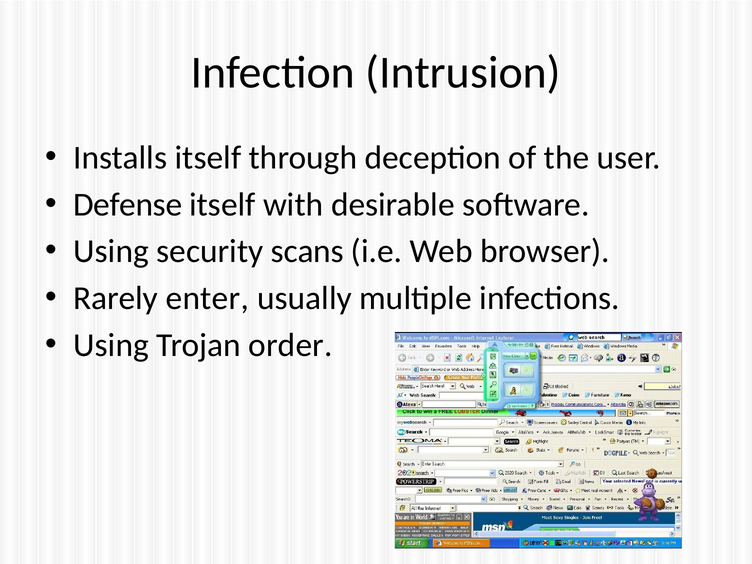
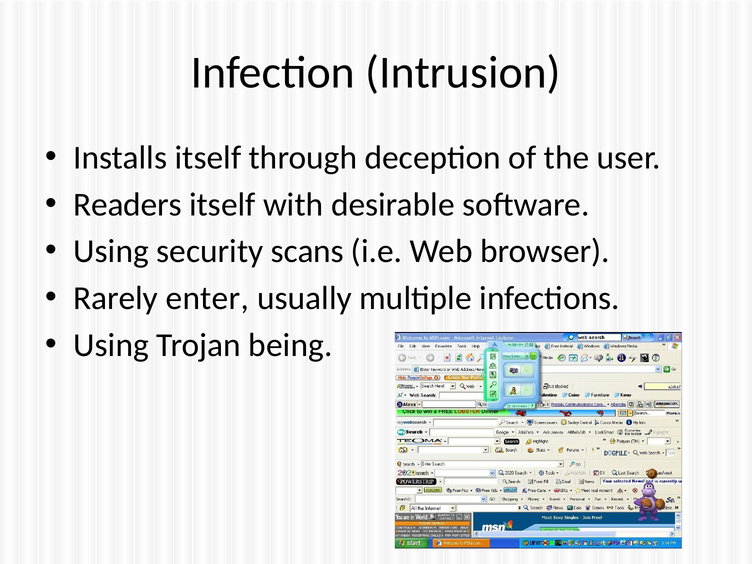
Defense: Defense -> Readers
order: order -> being
